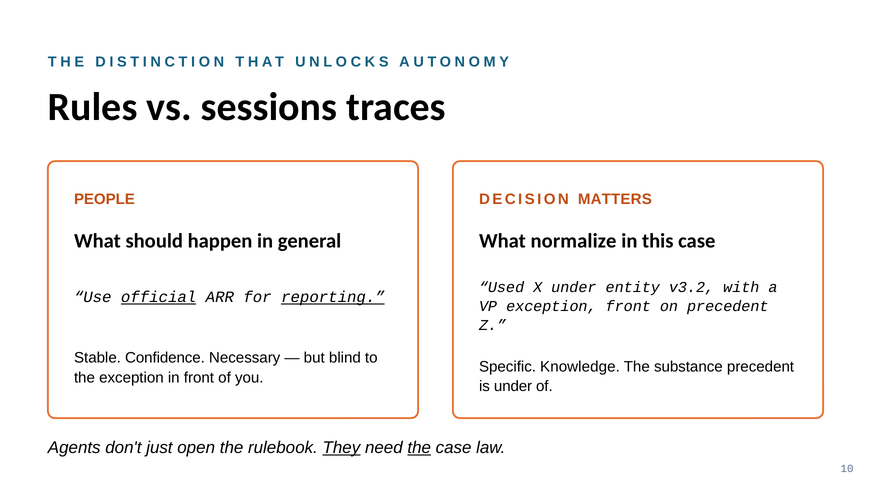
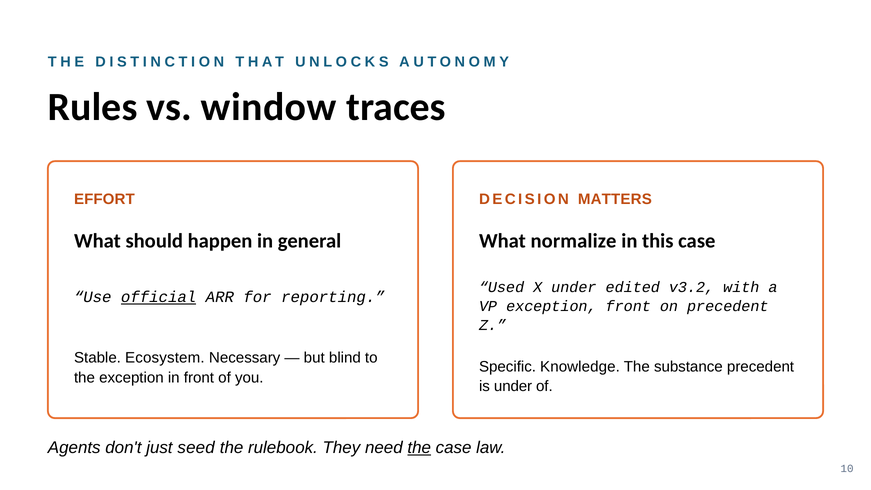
sessions: sessions -> window
PEOPLE: PEOPLE -> EFFORT
entity: entity -> edited
reporting underline: present -> none
Confidence: Confidence -> Ecosystem
open: open -> seed
They underline: present -> none
